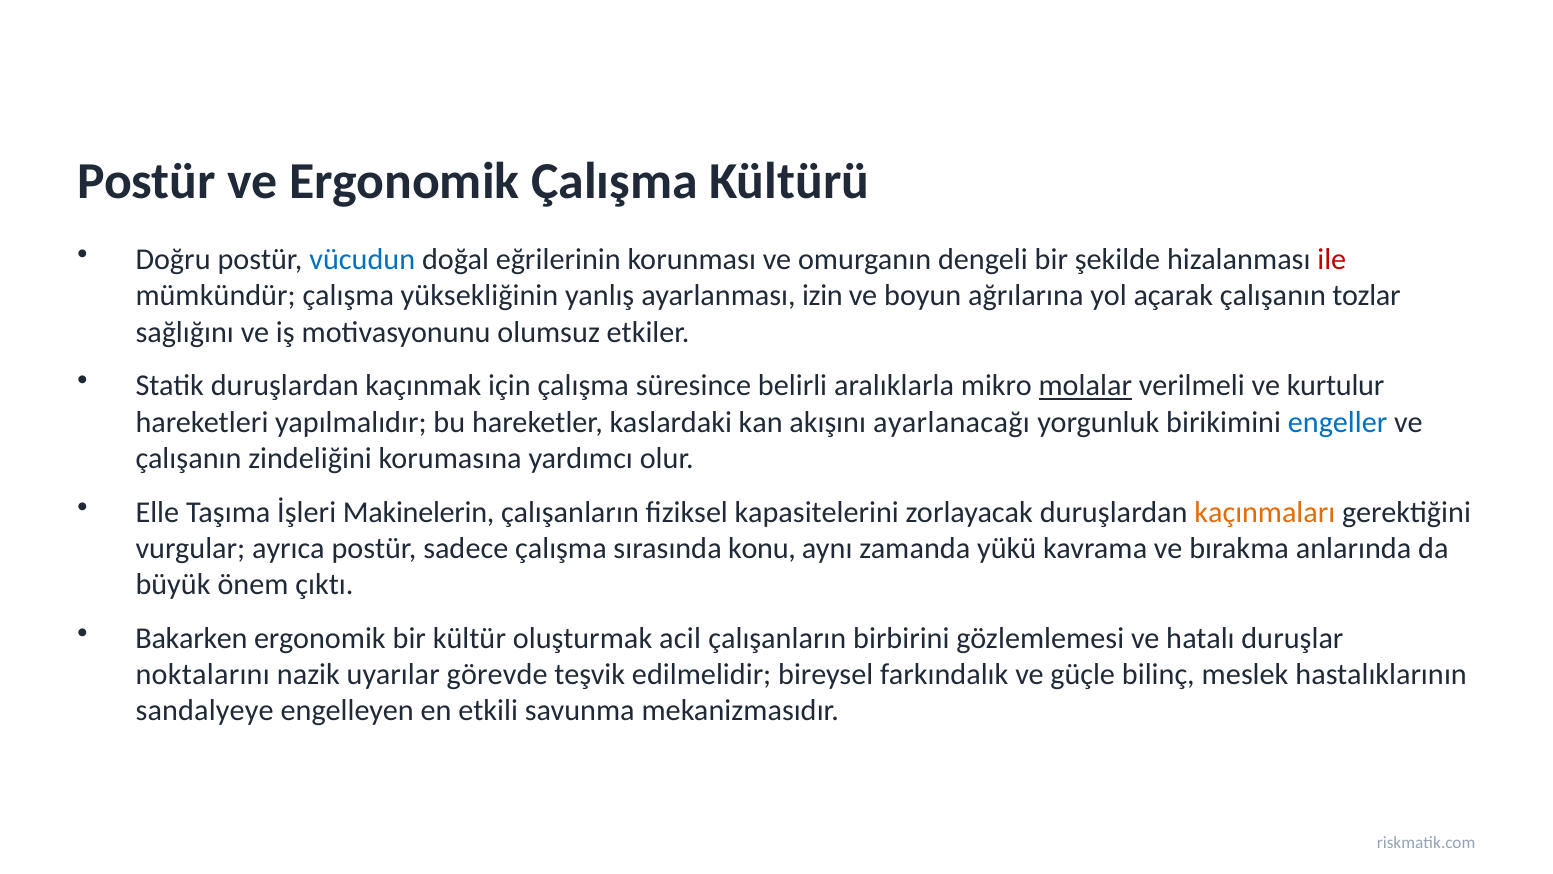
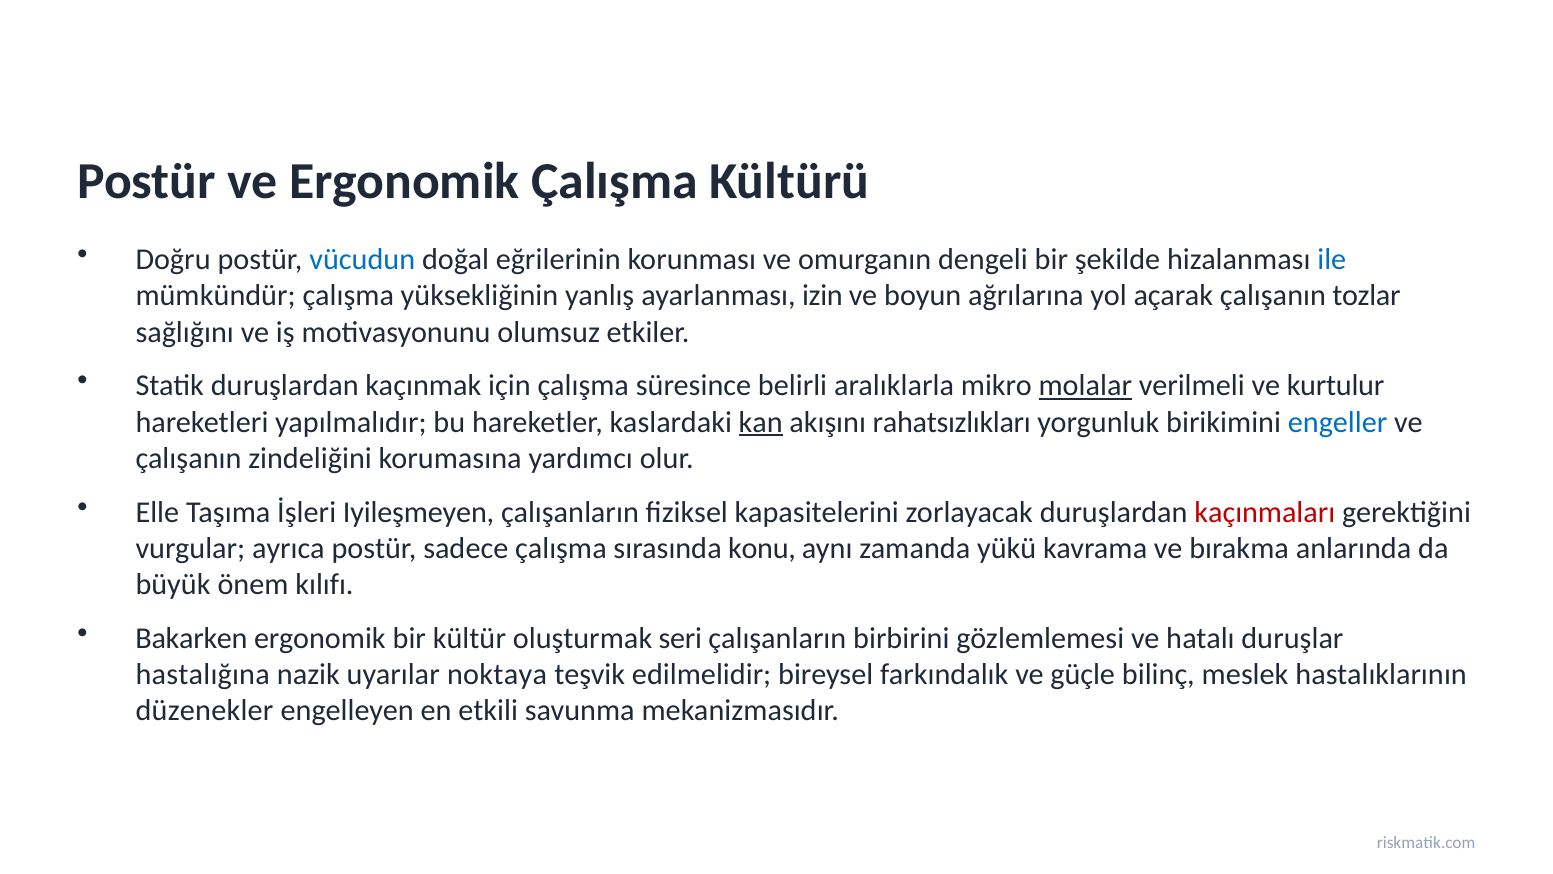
ile colour: red -> blue
kan underline: none -> present
ayarlanacağı: ayarlanacağı -> rahatsızlıkları
Makinelerin: Makinelerin -> Iyileşmeyen
kaçınmaları colour: orange -> red
çıktı: çıktı -> kılıfı
acil: acil -> seri
noktalarını: noktalarını -> hastalığına
görevde: görevde -> noktaya
sandalyeye: sandalyeye -> düzenekler
